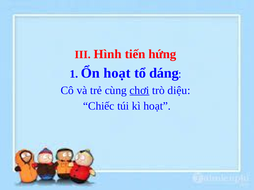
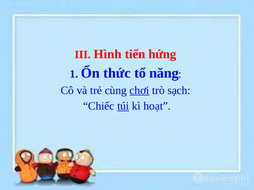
Ổn hoạt: hoạt -> thức
dáng: dáng -> năng
diệu: diệu -> sạch
túi underline: none -> present
